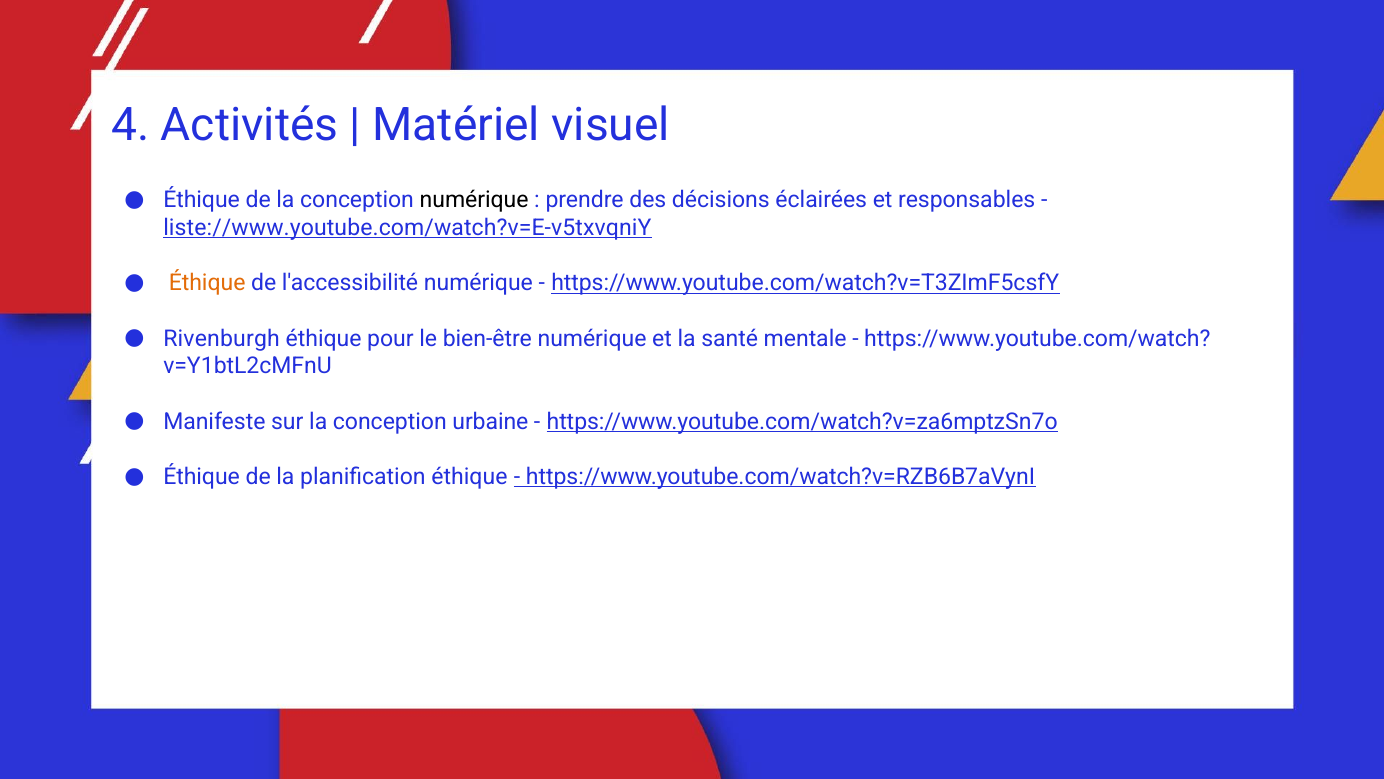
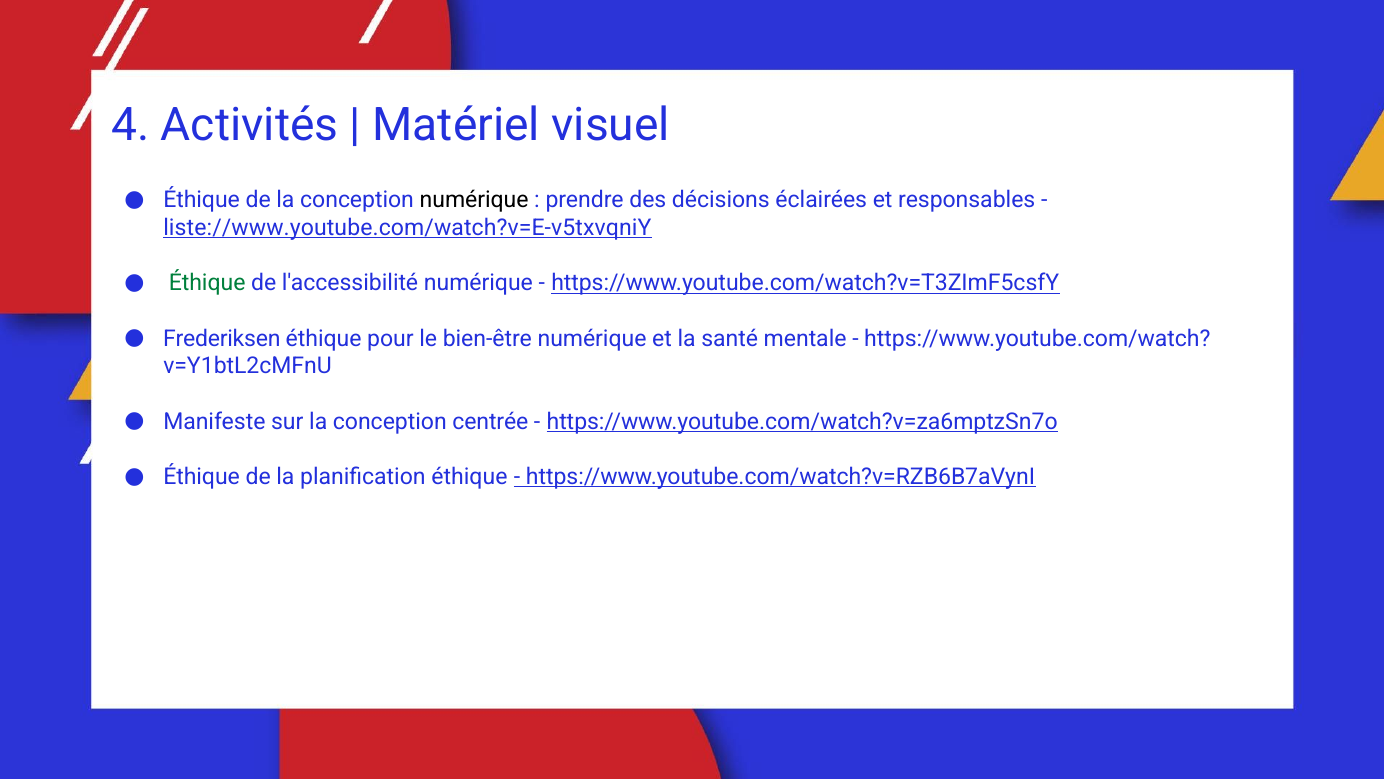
Éthique at (207, 283) colour: orange -> green
Rivenburgh: Rivenburgh -> Frederiksen
urbaine: urbaine -> centrée
